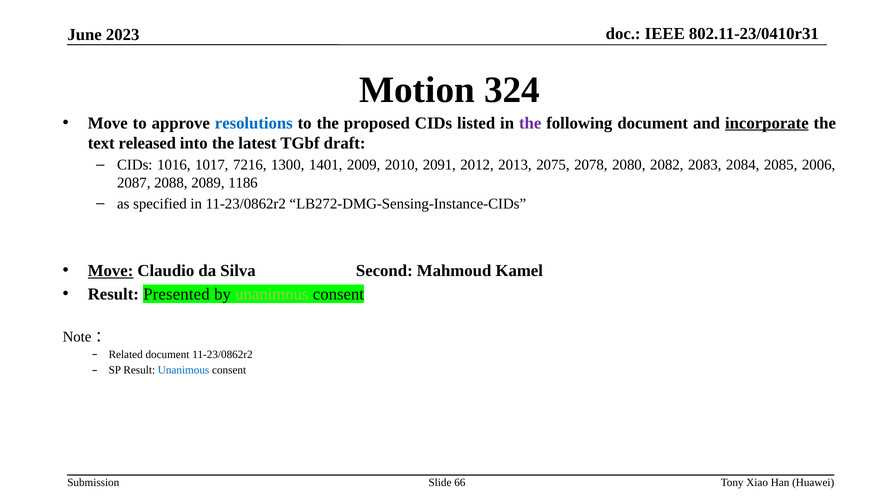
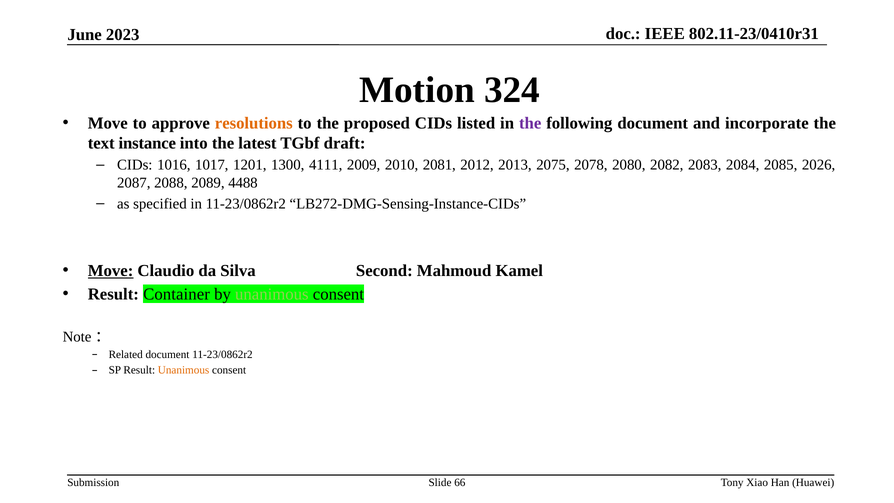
resolutions colour: blue -> orange
incorporate underline: present -> none
released: released -> instance
7216: 7216 -> 1201
1401: 1401 -> 4111
2091: 2091 -> 2081
2006: 2006 -> 2026
1186: 1186 -> 4488
Presented: Presented -> Container
Unanimous at (184, 370) colour: blue -> orange
